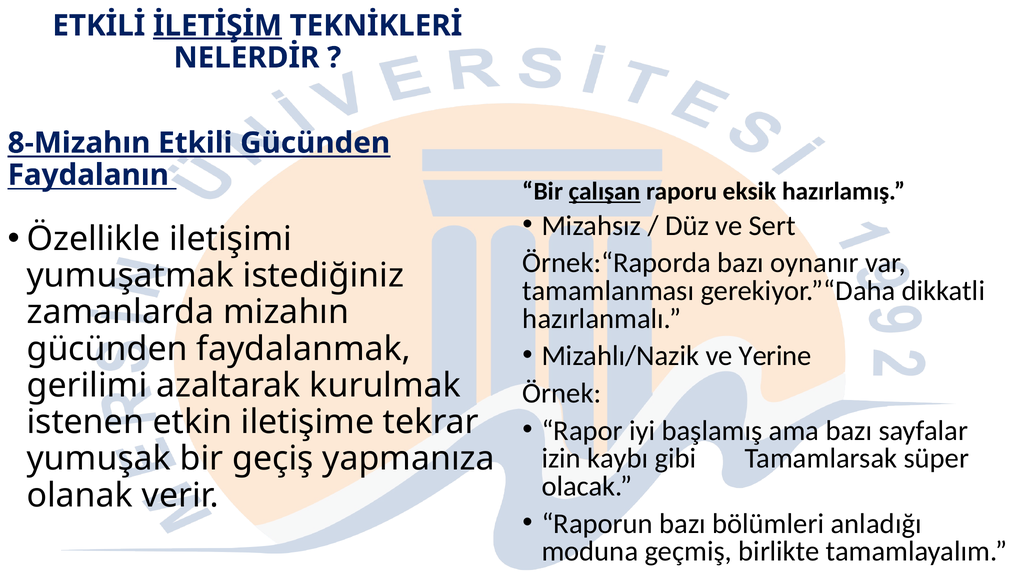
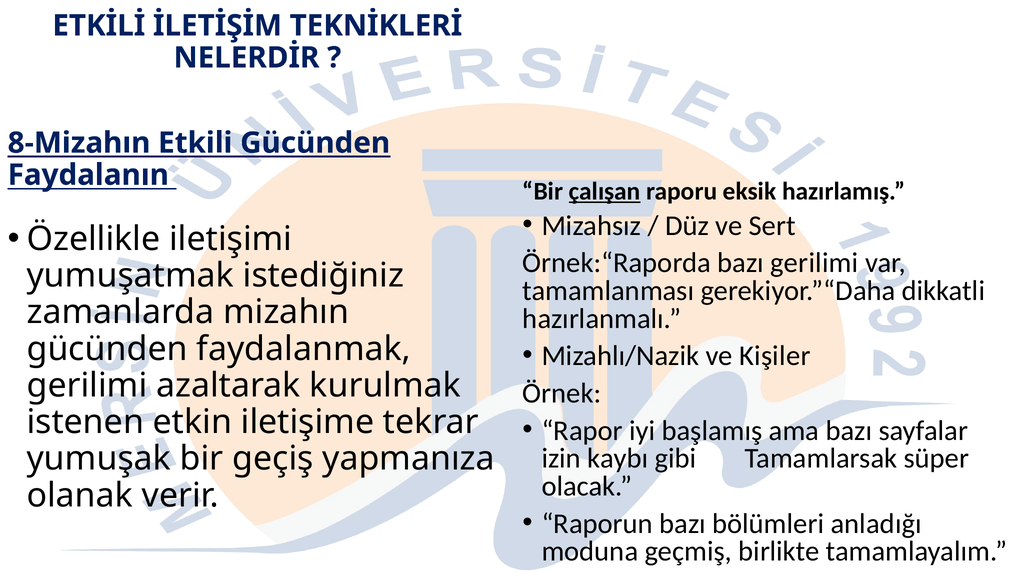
İLETİŞİM underline: present -> none
bazı oynanır: oynanır -> gerilimi
Yerine: Yerine -> Kişiler
